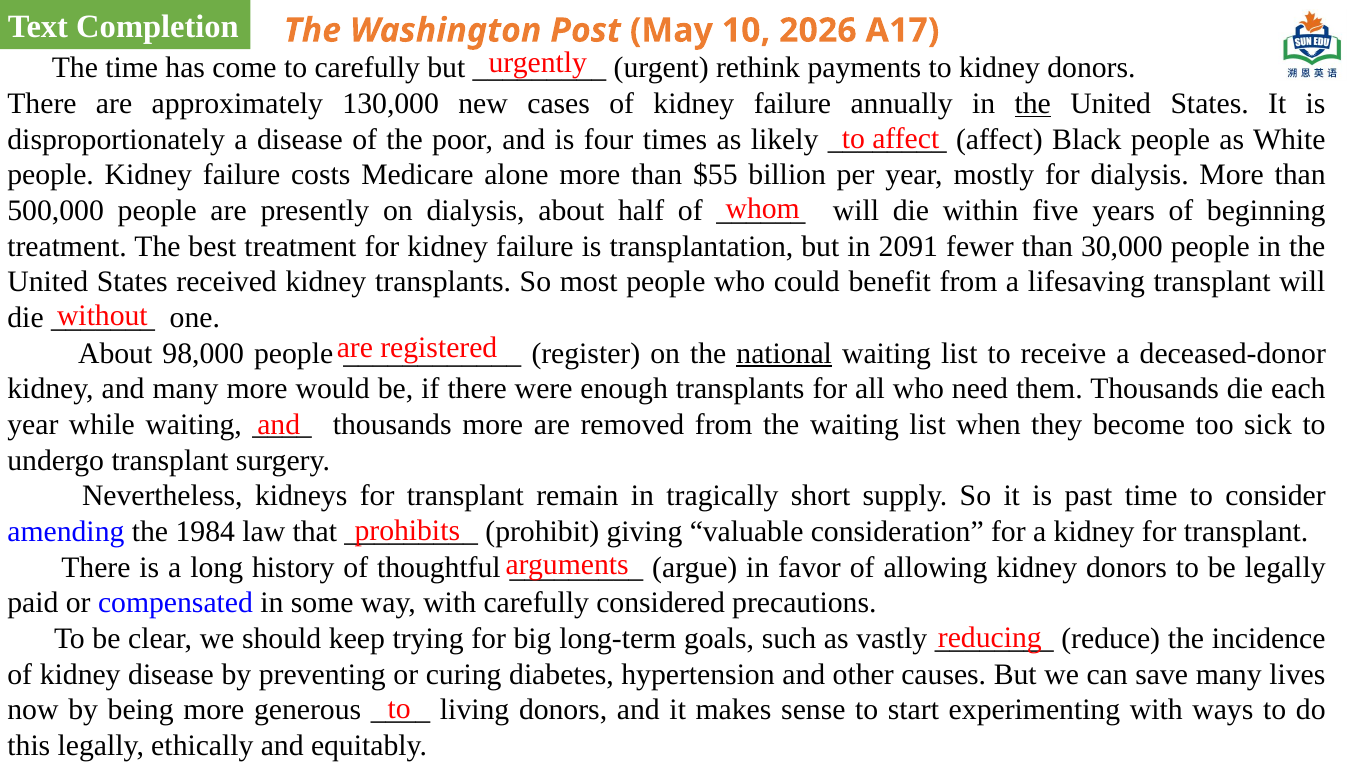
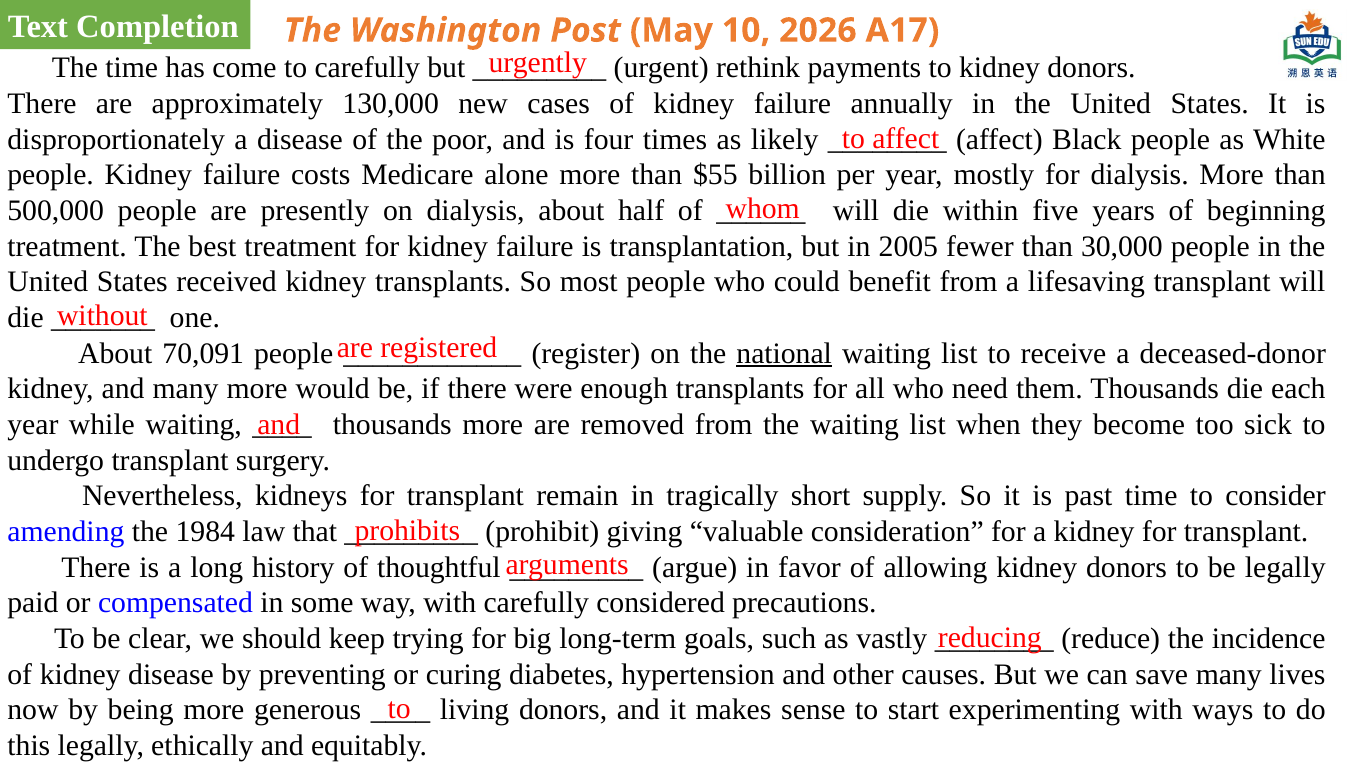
the at (1033, 104) underline: present -> none
2091: 2091 -> 2005
98,000: 98,000 -> 70,091
